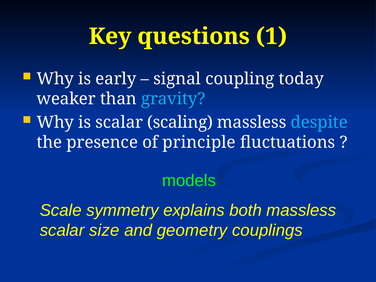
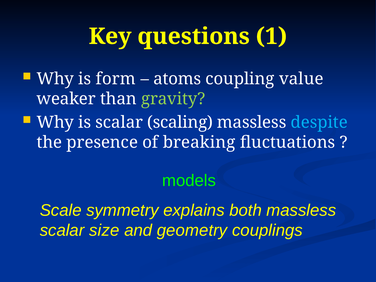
early: early -> form
signal: signal -> atoms
today: today -> value
gravity colour: light blue -> light green
principle: principle -> breaking
